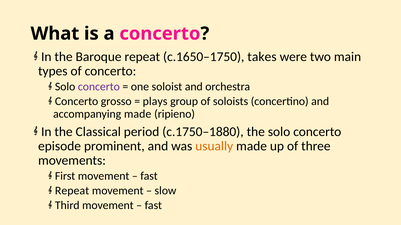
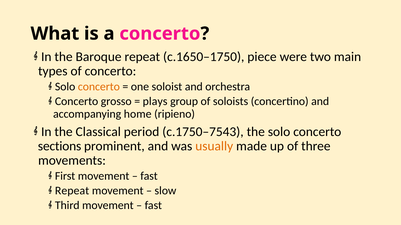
takes: takes -> piece
concerto at (99, 87) colour: purple -> orange
accompanying made: made -> home
c.1750–1880: c.1750–1880 -> c.1750–7543
episode: episode -> sections
